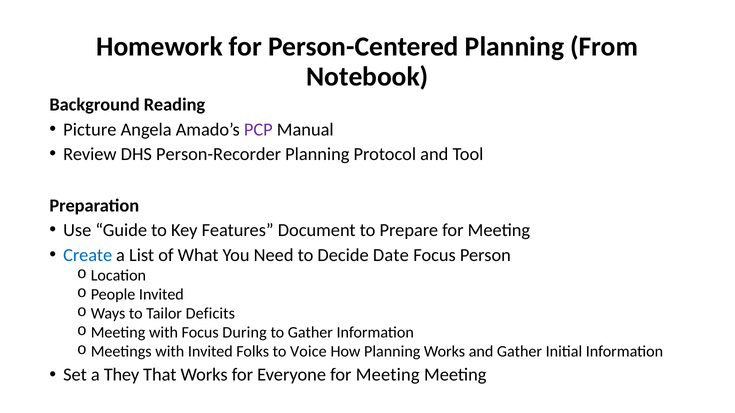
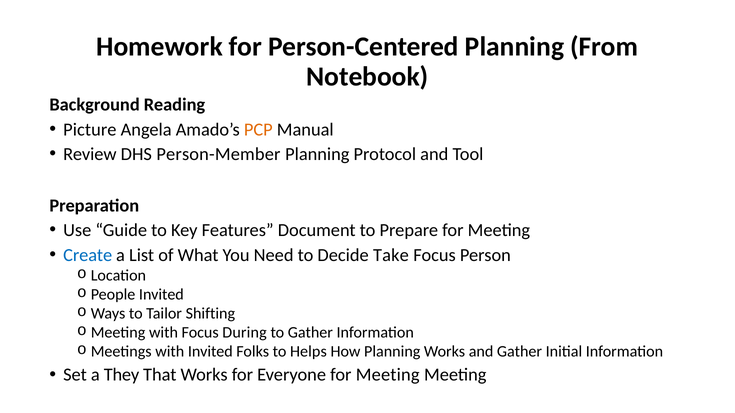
PCP colour: purple -> orange
Person-Recorder: Person-Recorder -> Person-Member
Date: Date -> Take
Deficits: Deficits -> Shifting
Voice: Voice -> Helps
